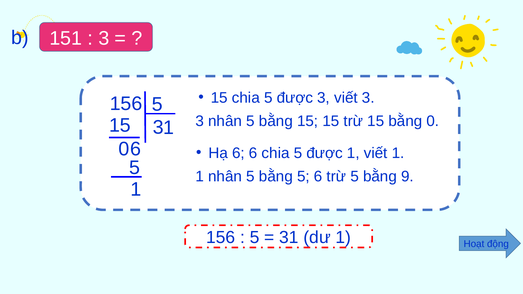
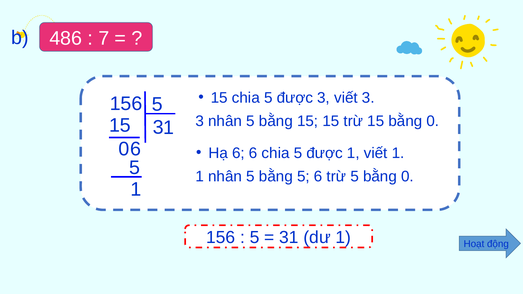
151: 151 -> 486
3 at (104, 38): 3 -> 7
5 bằng 9: 9 -> 0
